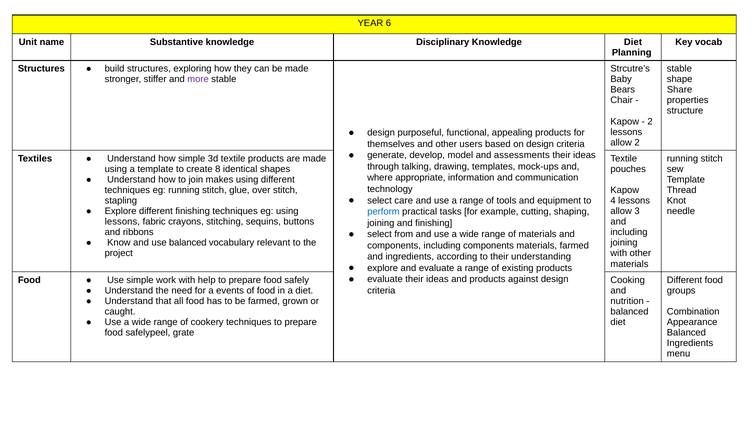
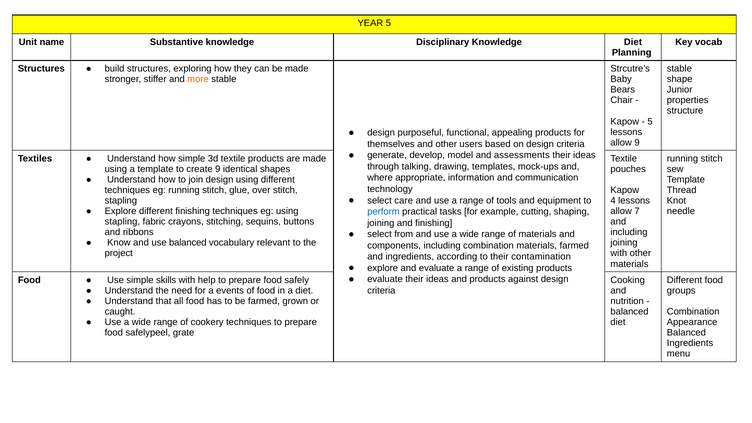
YEAR 6: 6 -> 5
more colour: purple -> orange
Share: Share -> Junior
2 at (650, 121): 2 -> 5
allow 2: 2 -> 9
create 8: 8 -> 9
join makes: makes -> design
3: 3 -> 7
lessons at (122, 222): lessons -> stapling
including components: components -> combination
understanding: understanding -> contamination
work: work -> skills
